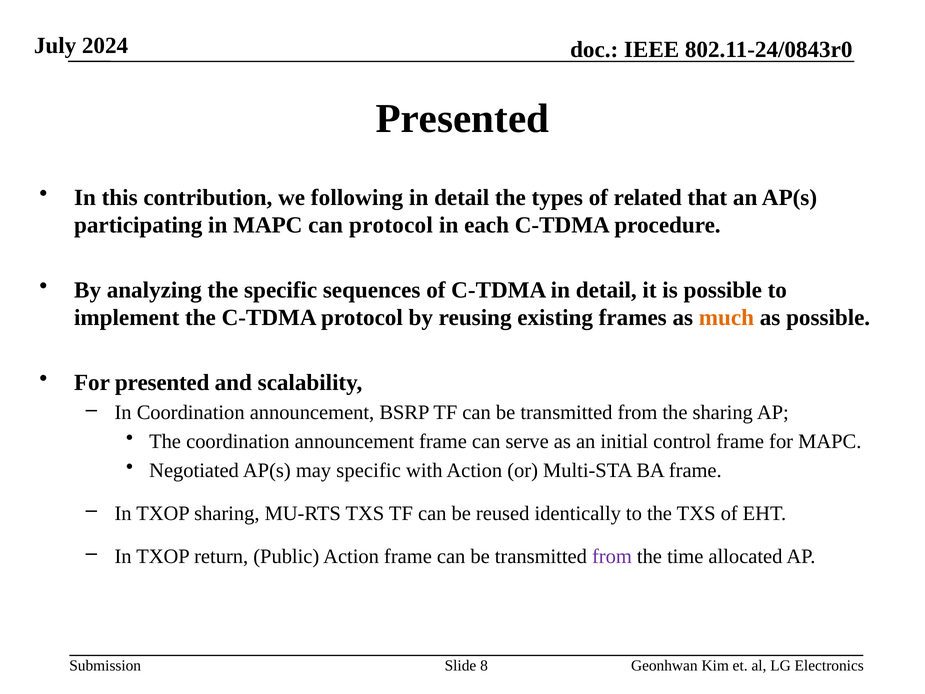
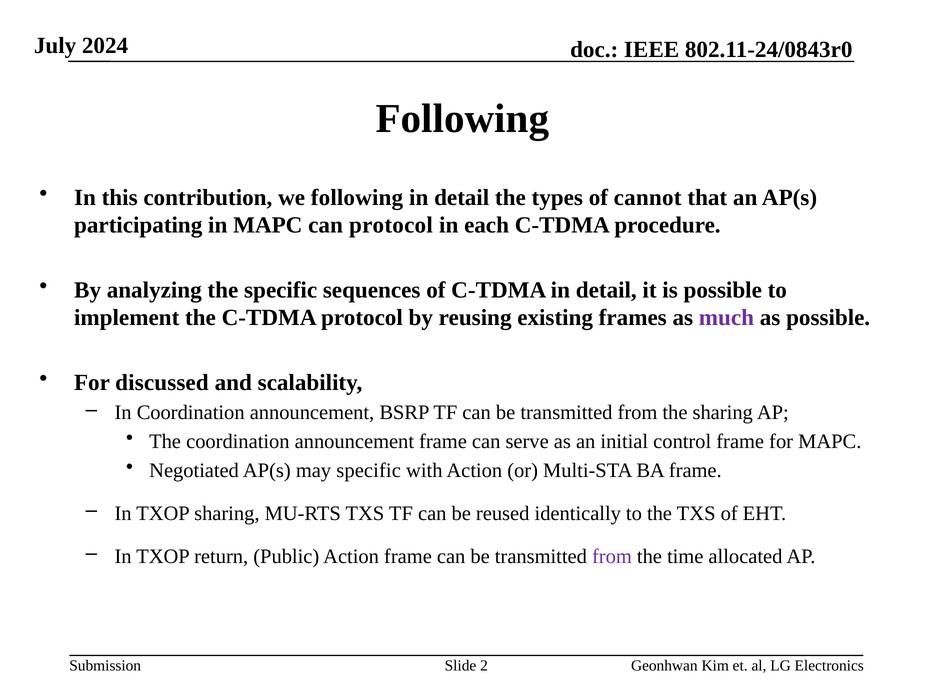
Presented at (462, 118): Presented -> Following
related: related -> cannot
much colour: orange -> purple
For presented: presented -> discussed
8: 8 -> 2
